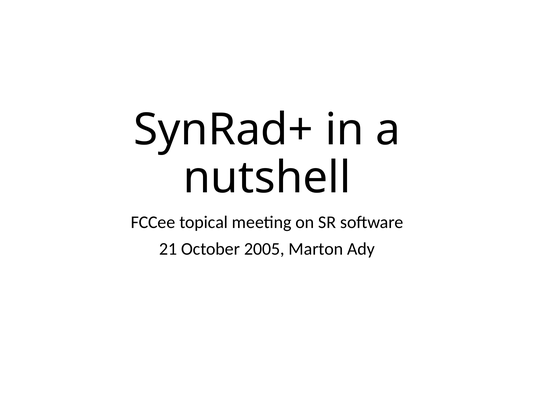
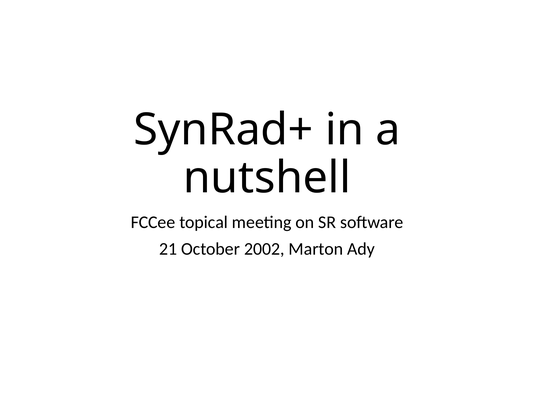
2005: 2005 -> 2002
